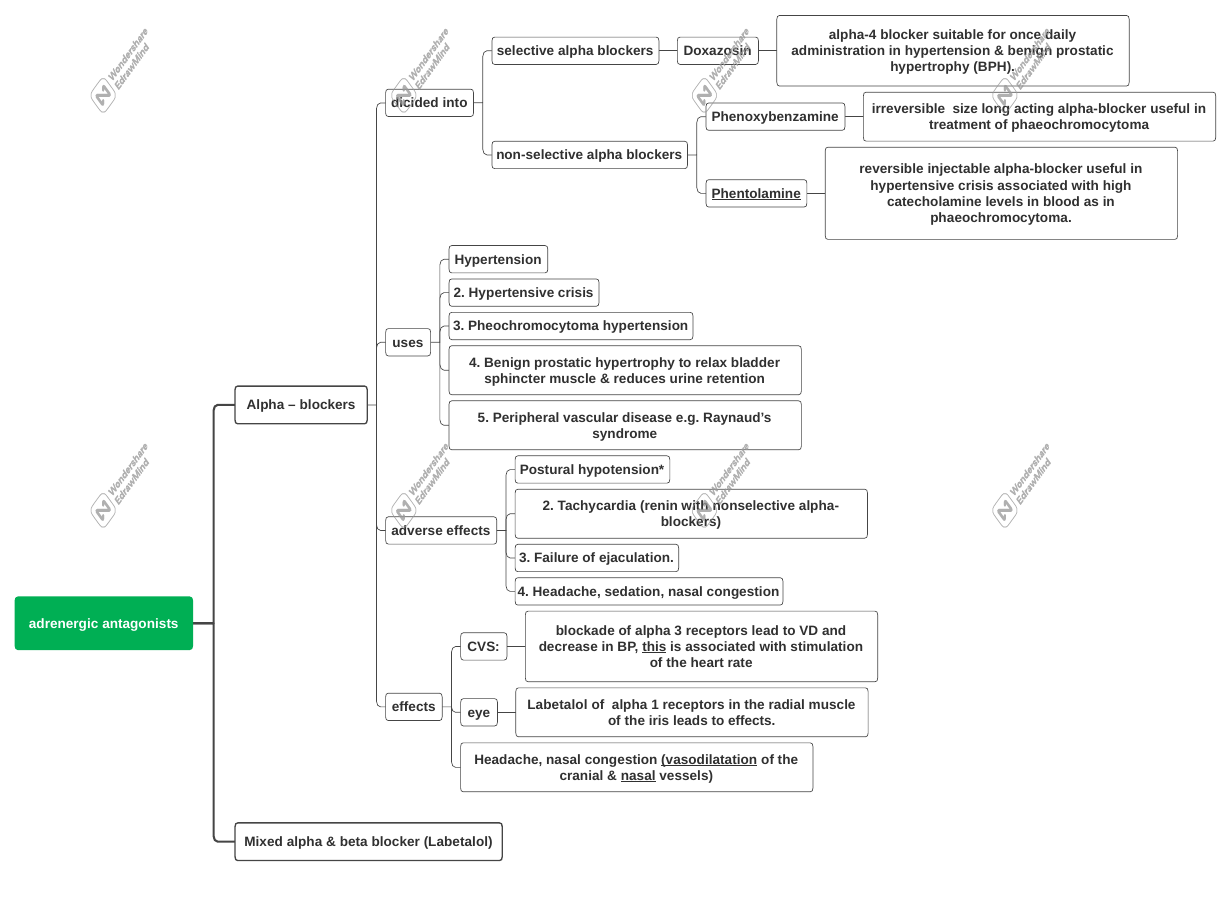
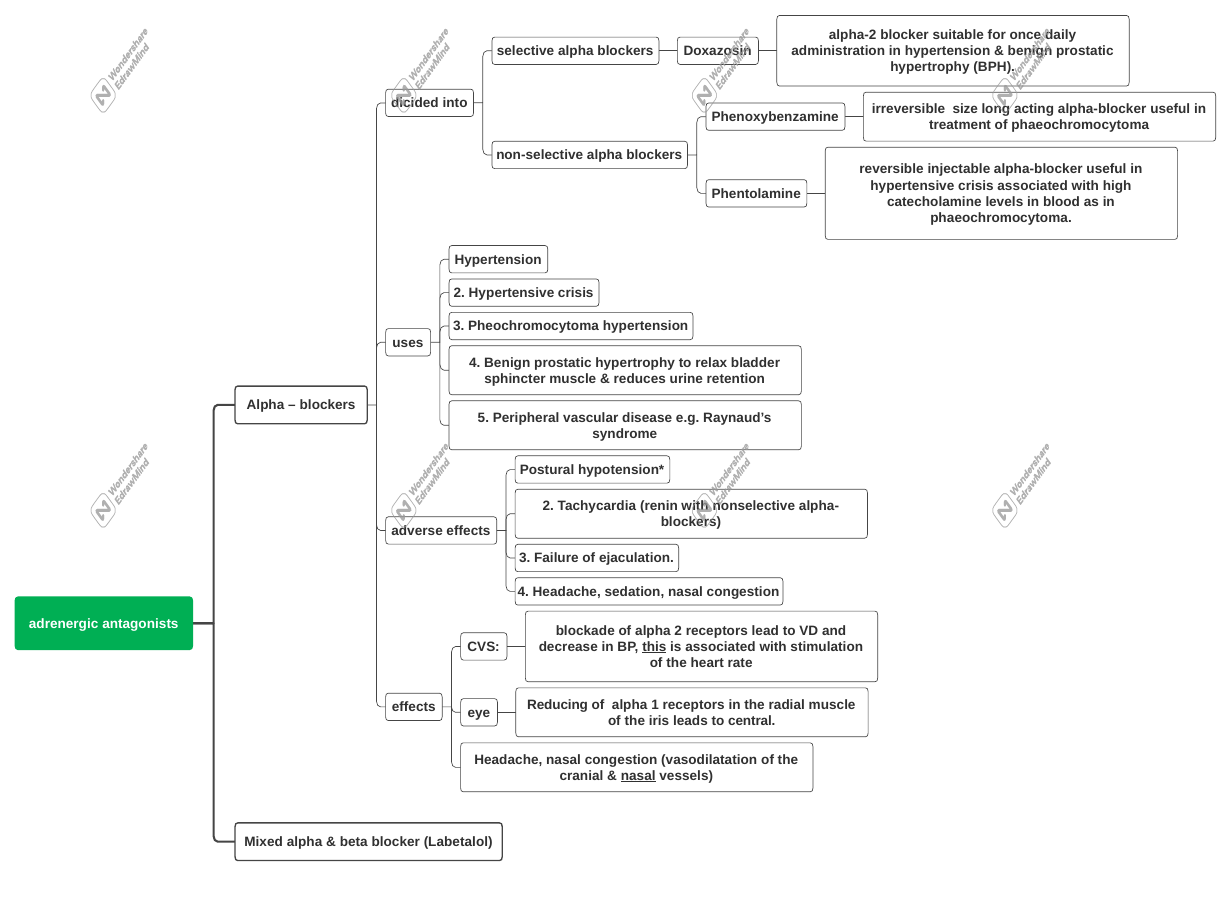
alpha-4: alpha-4 -> alpha-2
Phentolamine underline: present -> none
alpha 3: 3 -> 2
Labetalol at (557, 705): Labetalol -> Reducing
to effects: effects -> central
vasodilatation underline: present -> none
